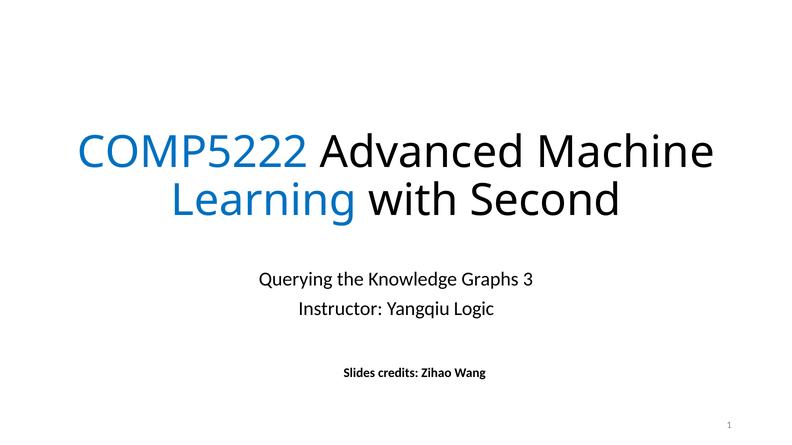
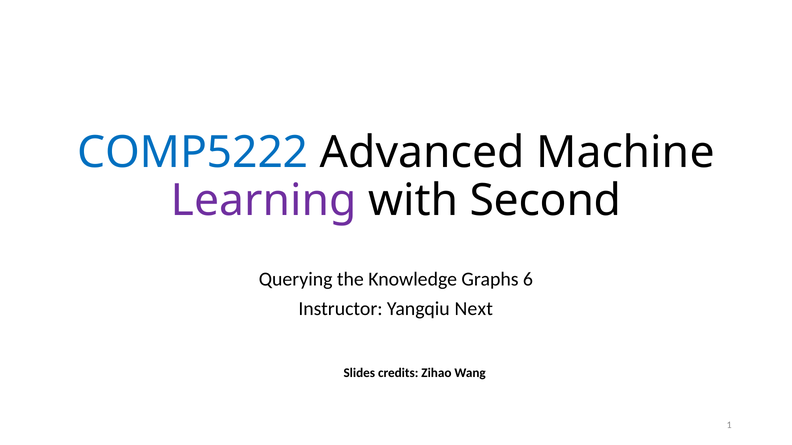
Learning colour: blue -> purple
3: 3 -> 6
Logic: Logic -> Next
